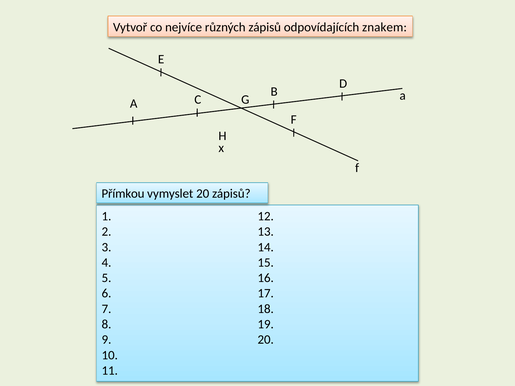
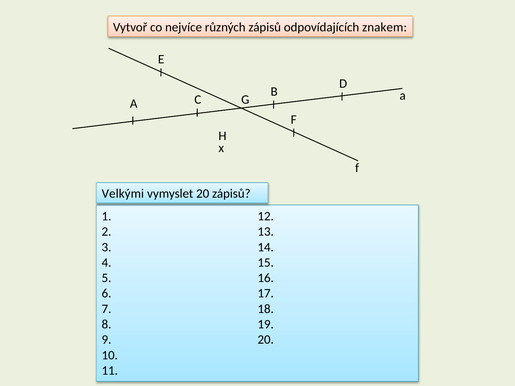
Přímkou: Přímkou -> Velkými
